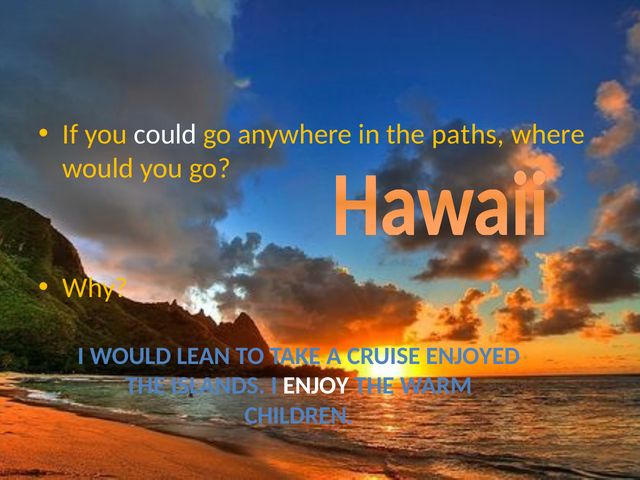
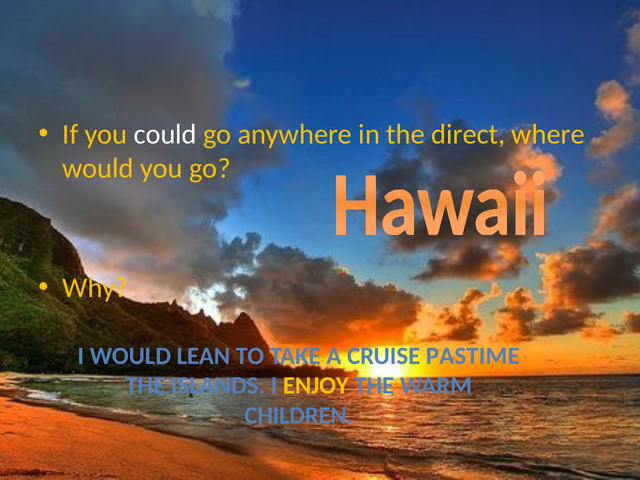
paths: paths -> direct
ENJOYED: ENJOYED -> PASTIME
ENJOY colour: white -> yellow
